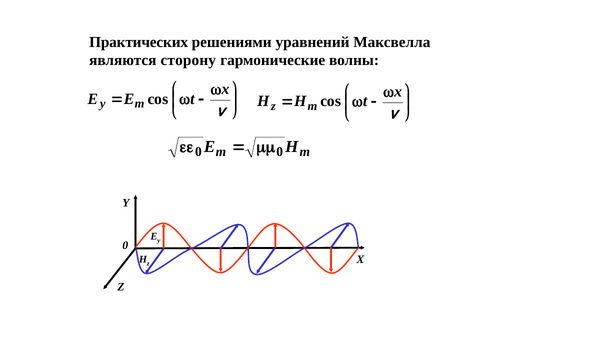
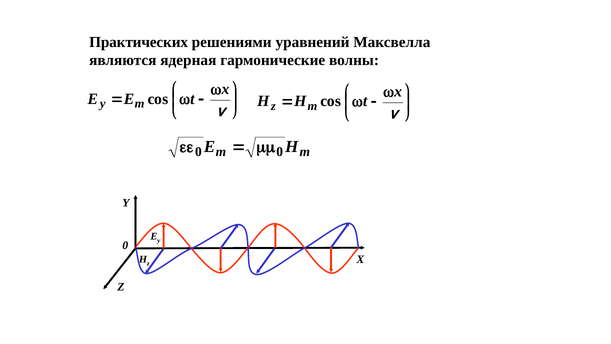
сторону: сторону -> ядерная
